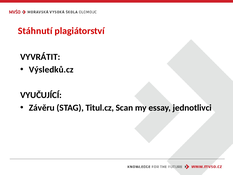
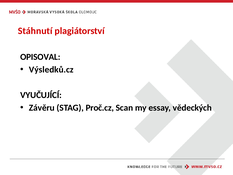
VYVRÁTIT: VYVRÁTIT -> OPISOVAL
Titul.cz: Titul.cz -> Proč.cz
jednotlivci: jednotlivci -> vědeckých
